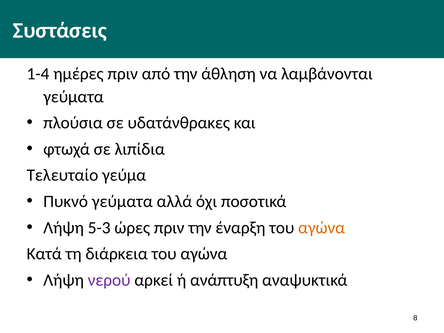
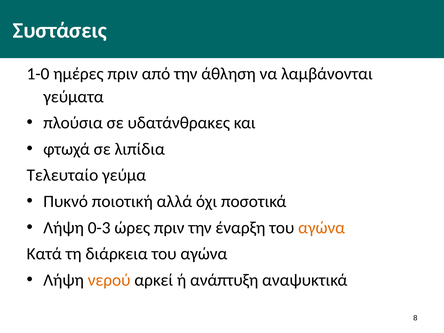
1-4: 1-4 -> 1-0
Πυκνό γεύματα: γεύματα -> ποιοτική
5-3: 5-3 -> 0-3
νερού colour: purple -> orange
